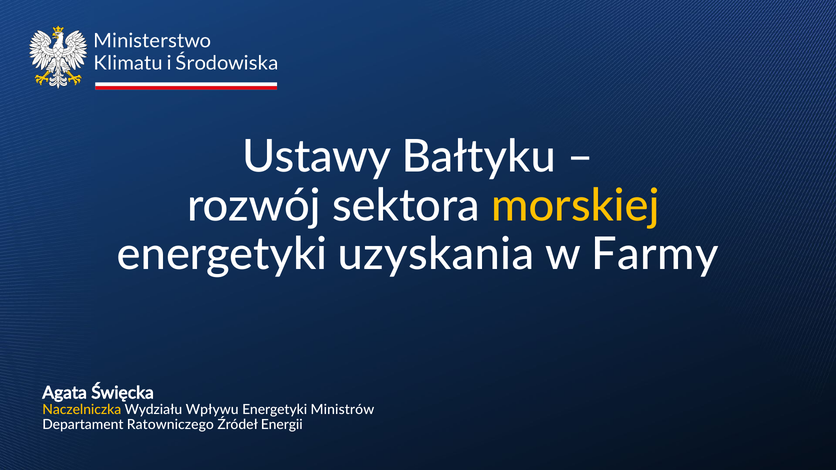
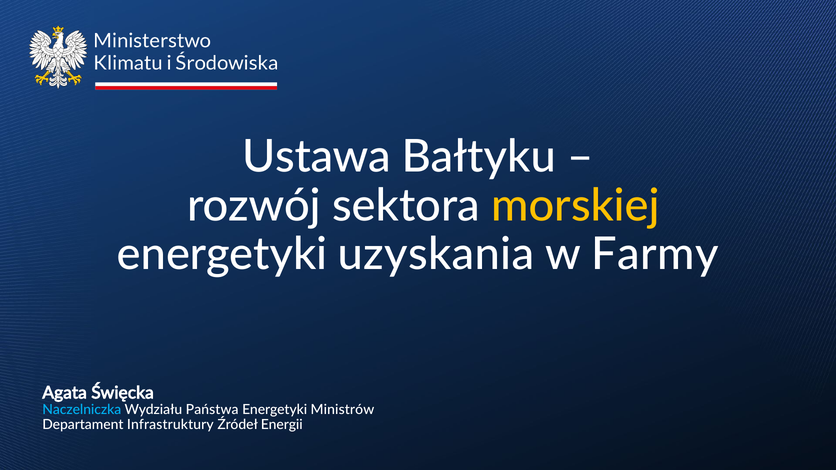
Ustawy: Ustawy -> Ustawa
Naczelniczka colour: yellow -> light blue
Wpływu: Wpływu -> Państwa
Ratowniczego: Ratowniczego -> Infrastruktury
